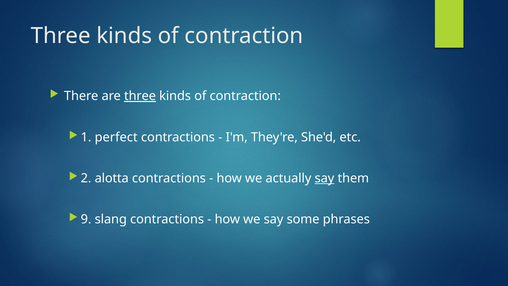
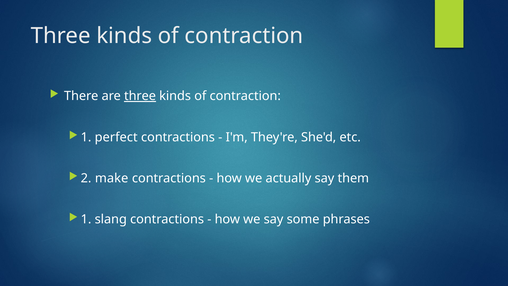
alotta: alotta -> make
say at (324, 178) underline: present -> none
9 at (86, 219): 9 -> 1
